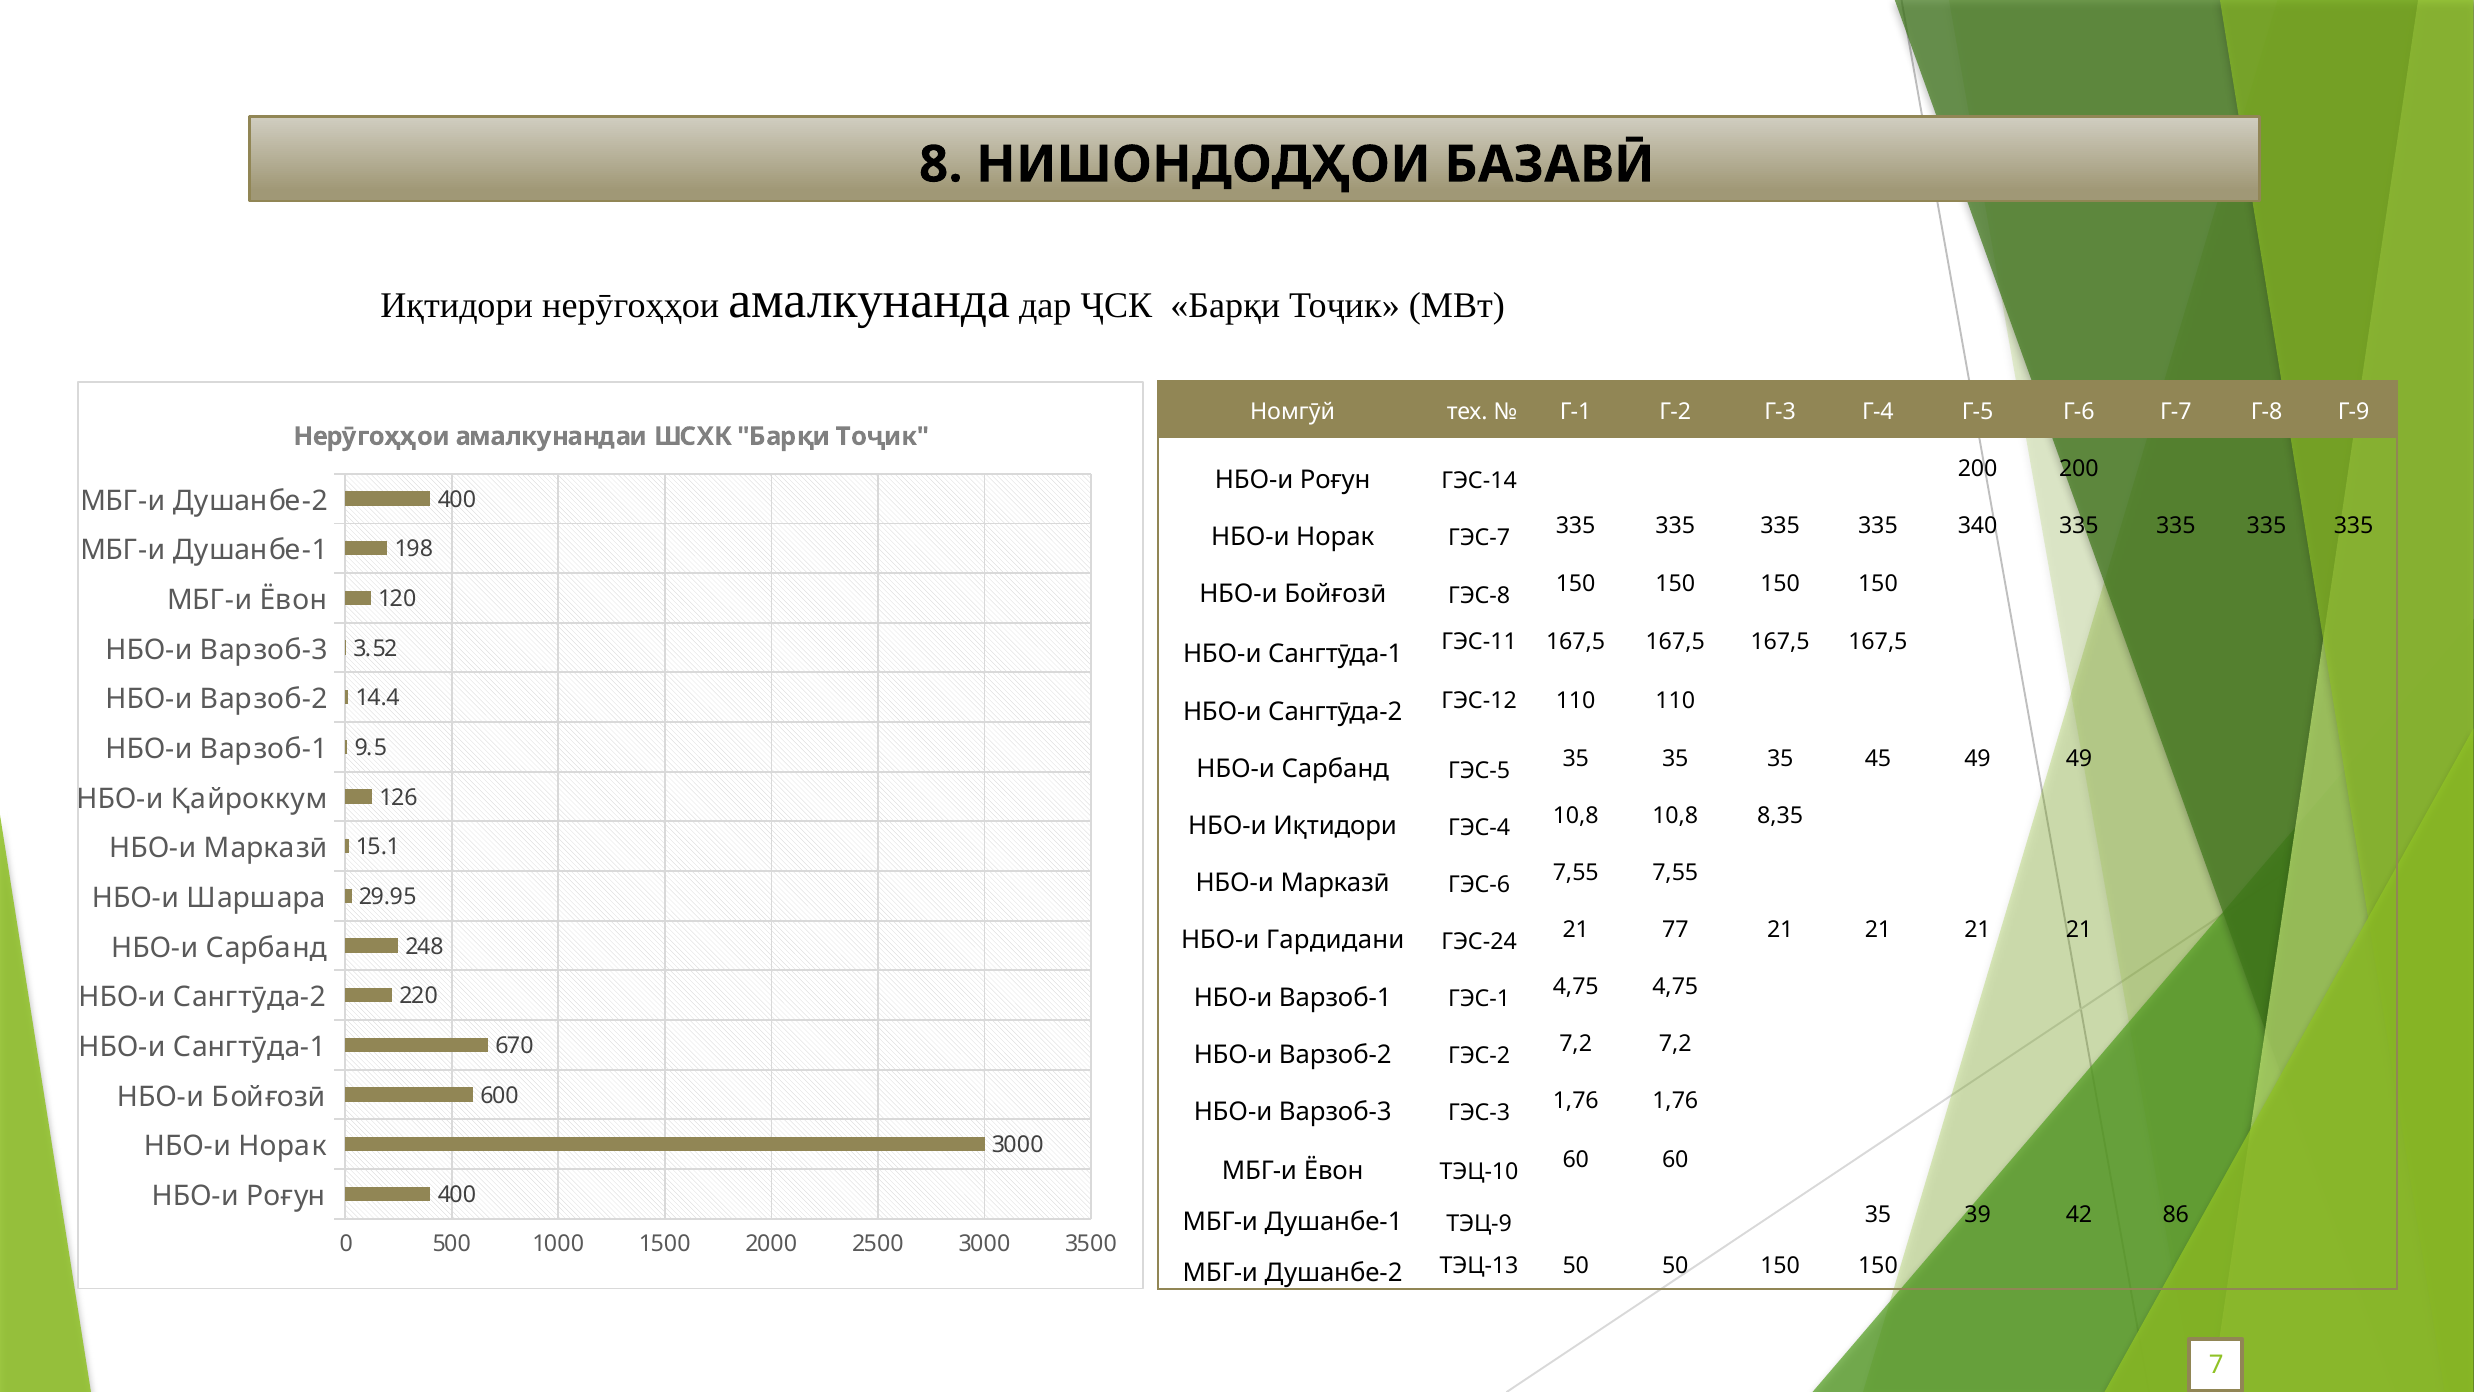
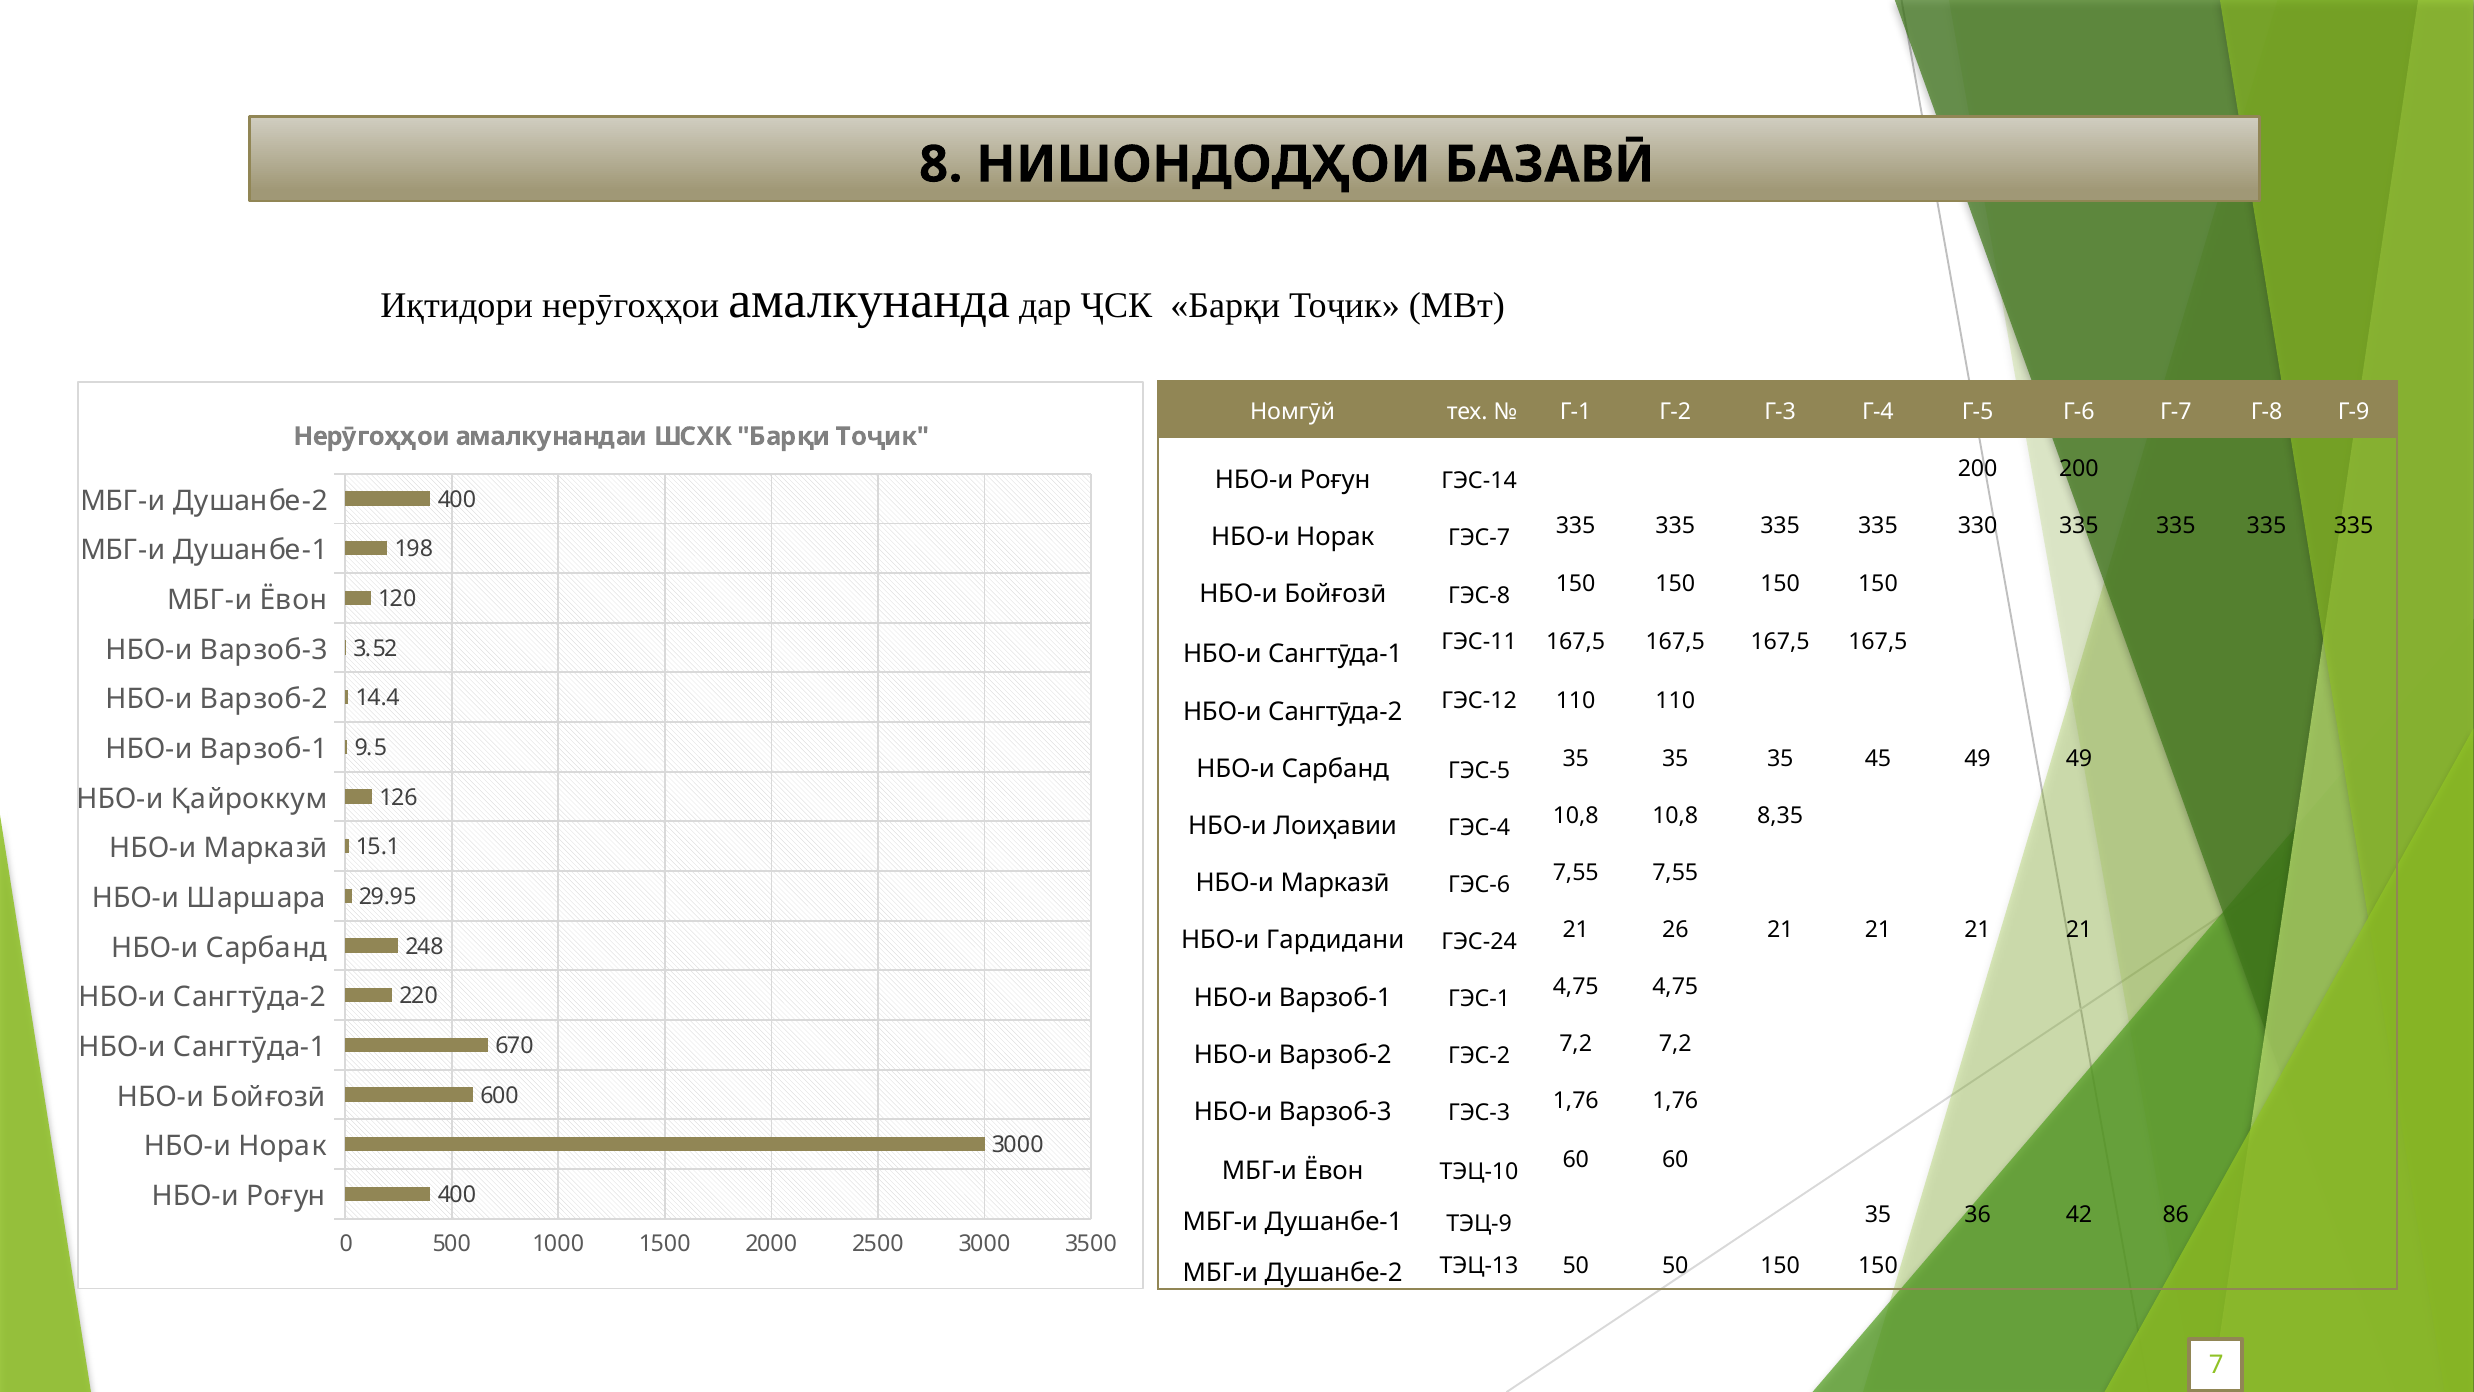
340: 340 -> 330
НБО-и Иқтидори: Иқтидори -> Лоиҳавии
77: 77 -> 26
39: 39 -> 36
